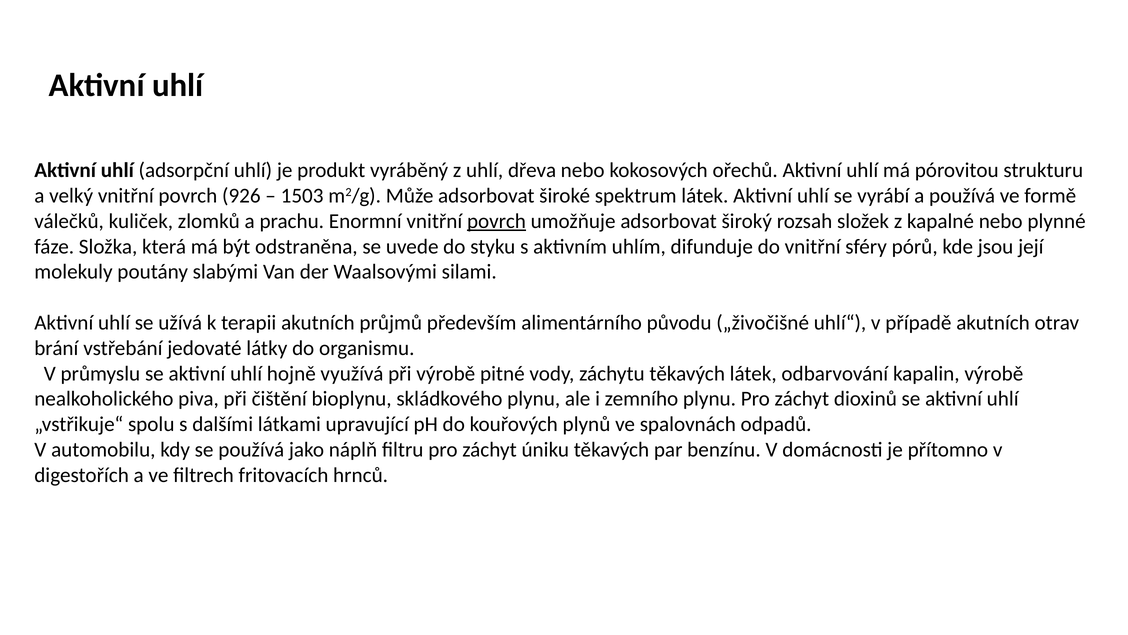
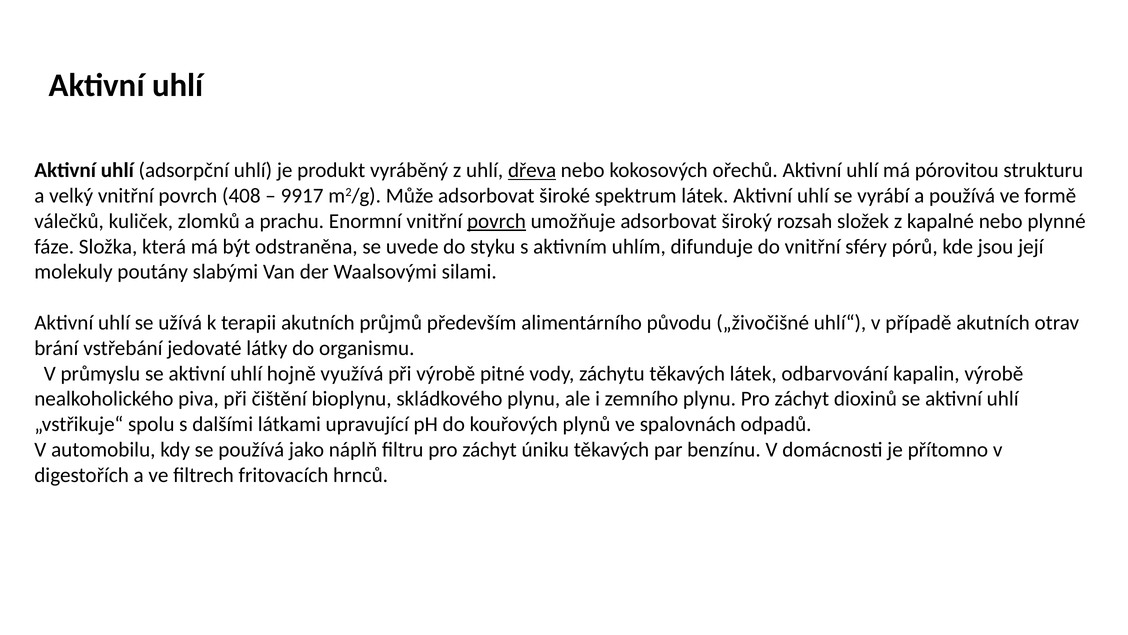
dřeva underline: none -> present
926: 926 -> 408
1503: 1503 -> 9917
